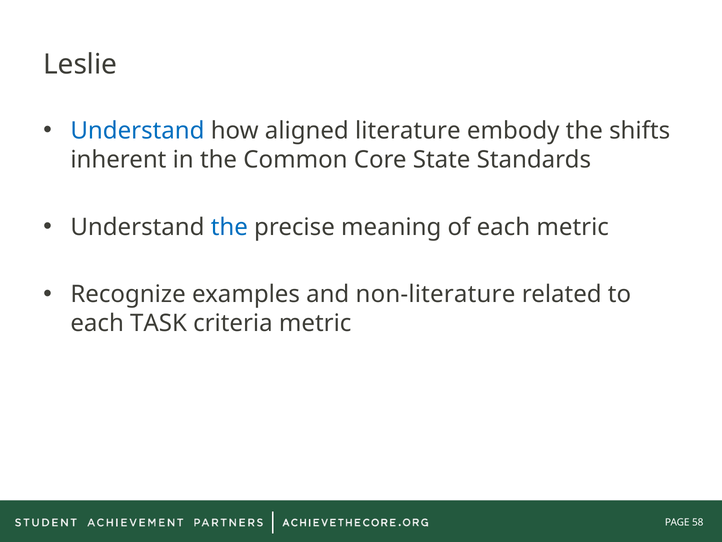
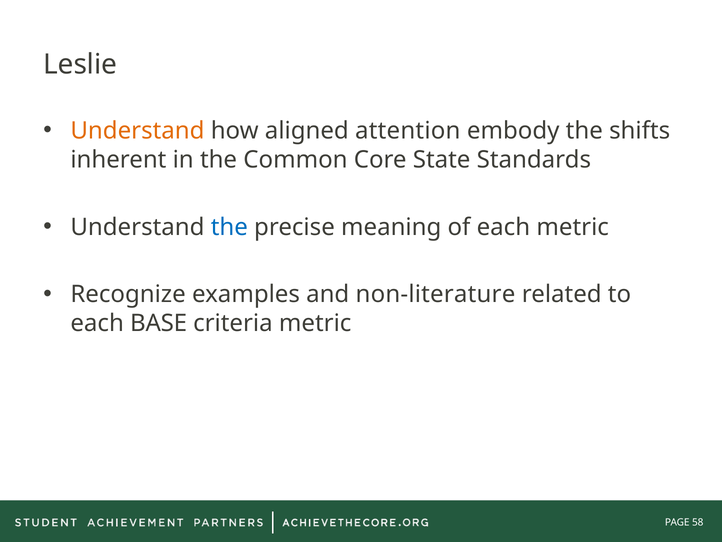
Understand at (137, 131) colour: blue -> orange
literature: literature -> attention
TASK: TASK -> BASE
